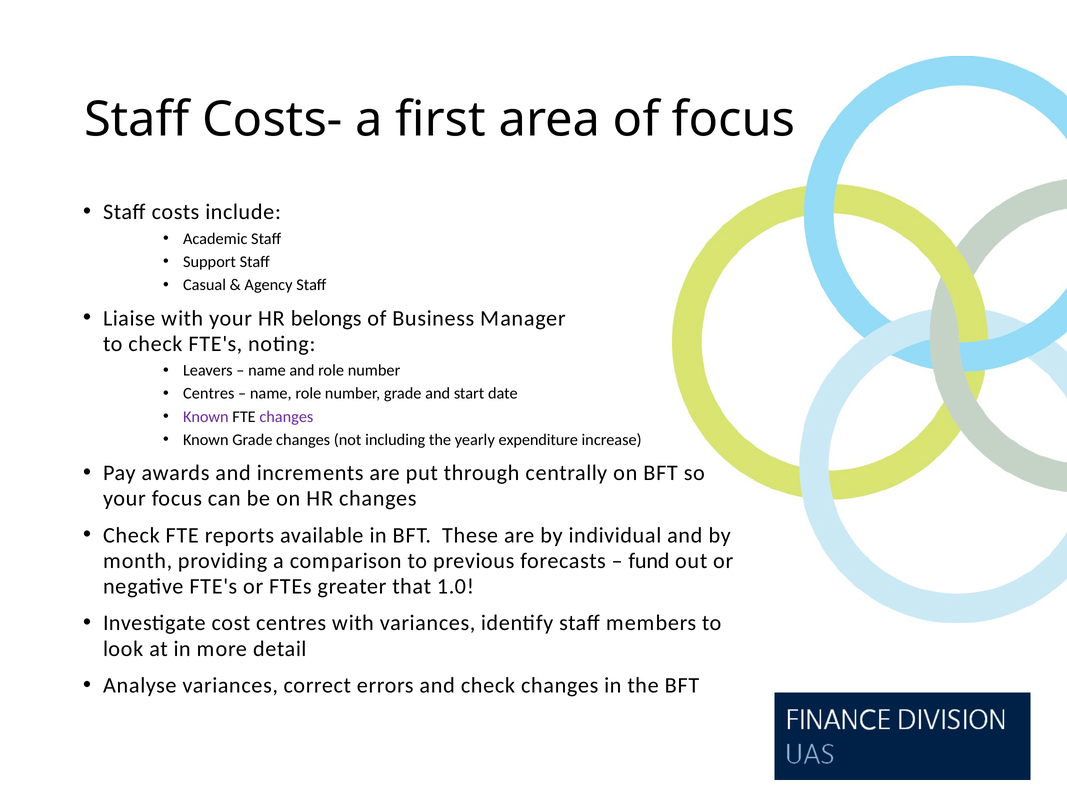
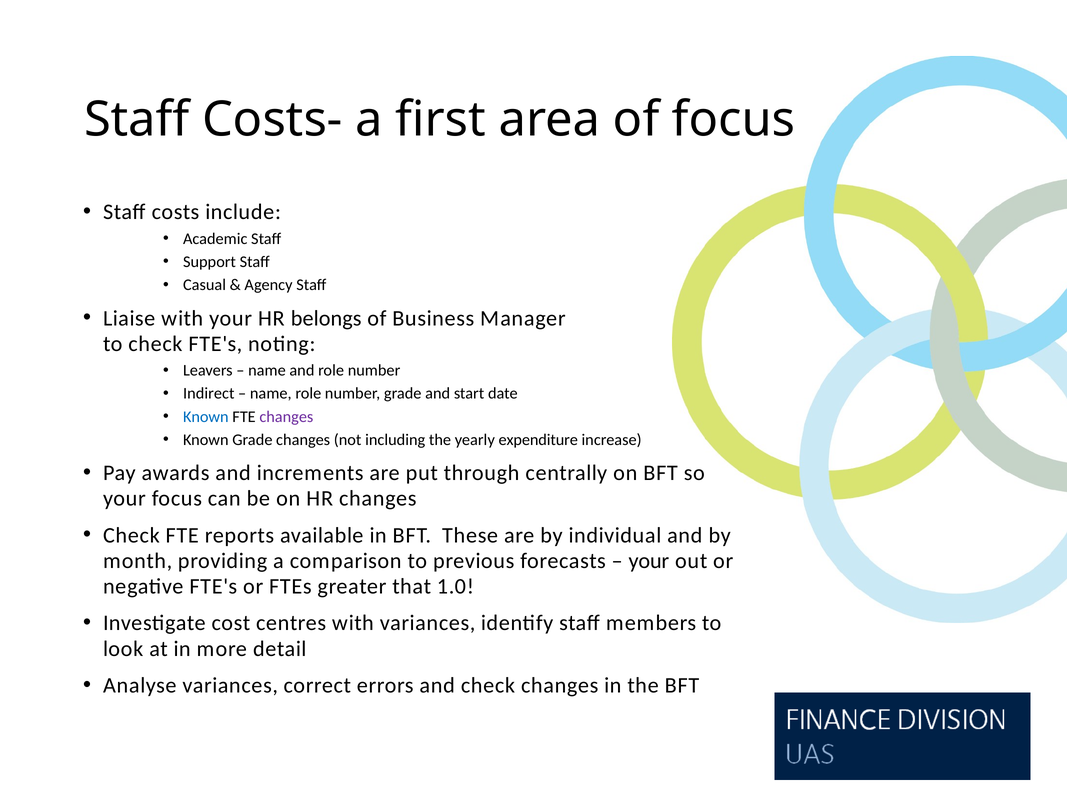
Centres at (209, 394): Centres -> Indirect
Known at (206, 417) colour: purple -> blue
fund at (649, 561): fund -> your
